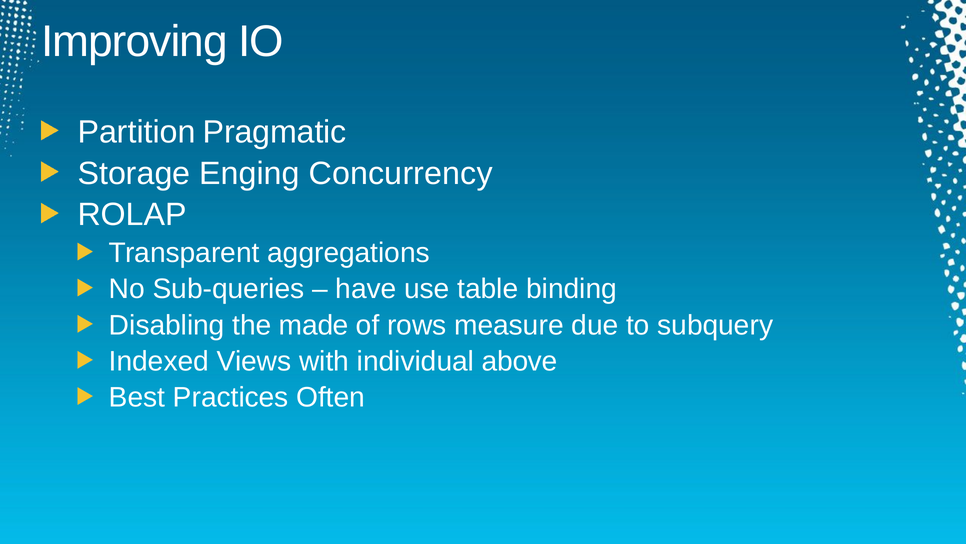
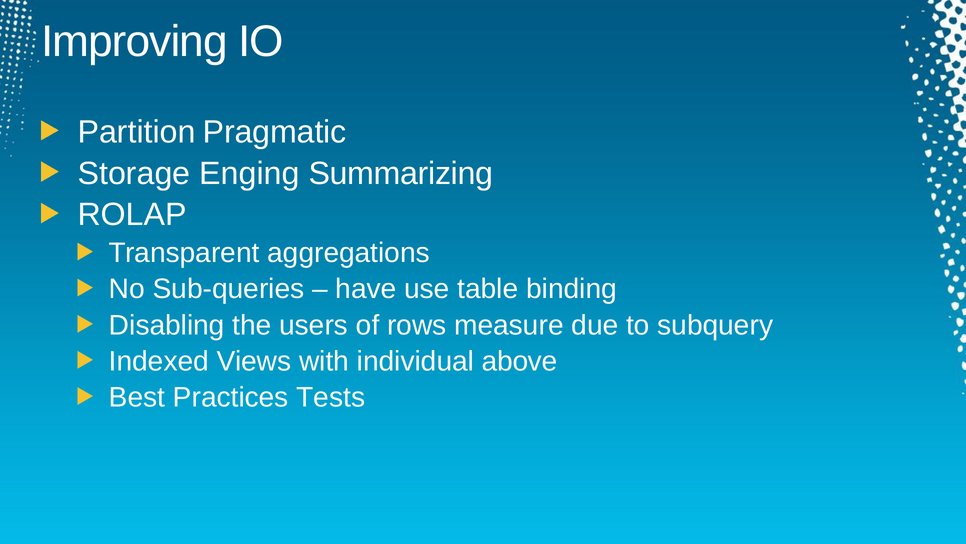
Concurrency: Concurrency -> Summarizing
made: made -> users
Often: Often -> Tests
